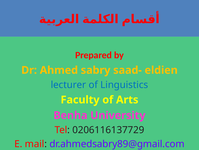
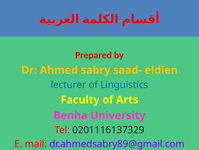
0206116137729: 0206116137729 -> 0201116137329
